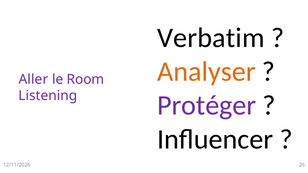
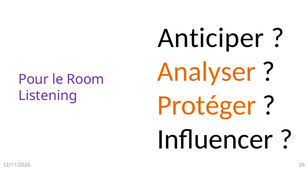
Verbatim: Verbatim -> Anticiper
Aller: Aller -> Pour
Protéger colour: purple -> orange
